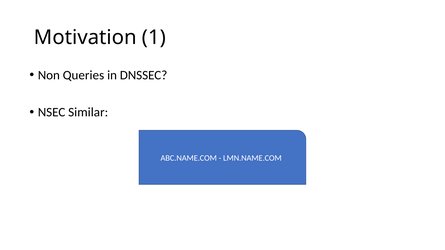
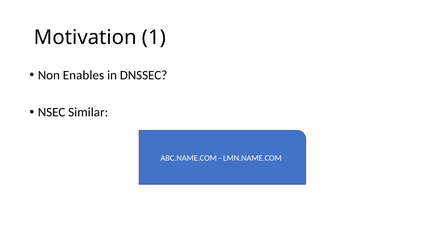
Queries: Queries -> Enables
